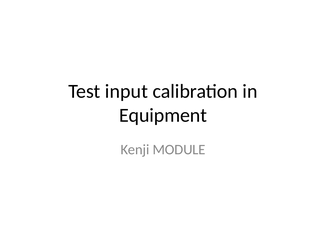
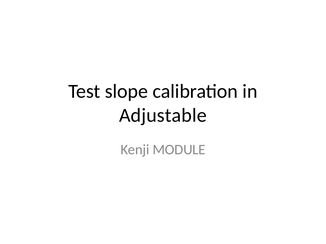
input: input -> slope
Equipment: Equipment -> Adjustable
